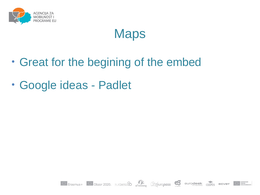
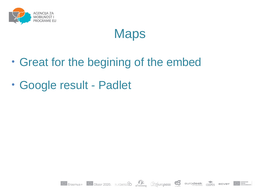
ideas: ideas -> result
